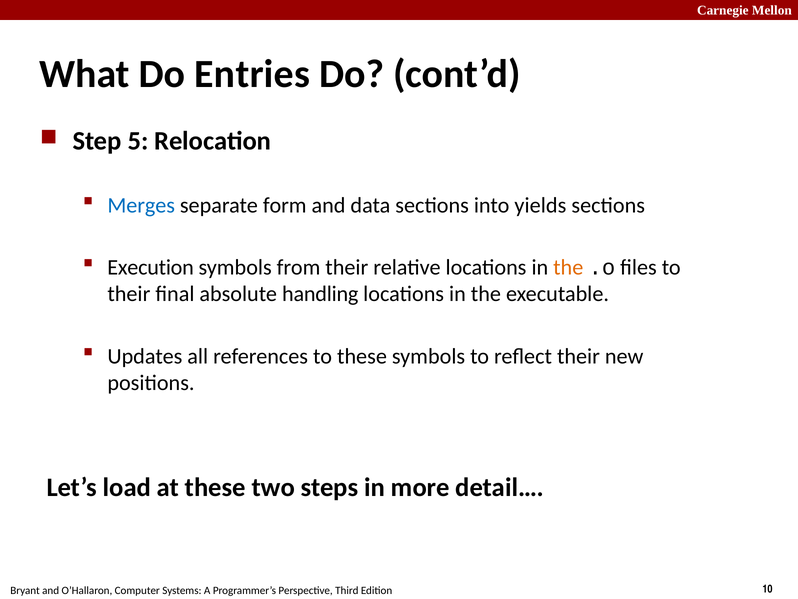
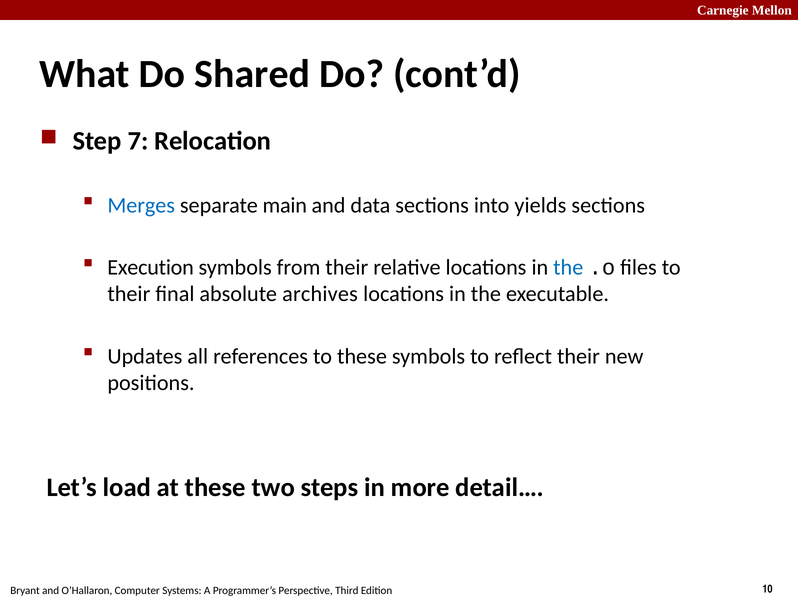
Entries: Entries -> Shared
5: 5 -> 7
form: form -> main
the at (568, 267) colour: orange -> blue
handling: handling -> archives
